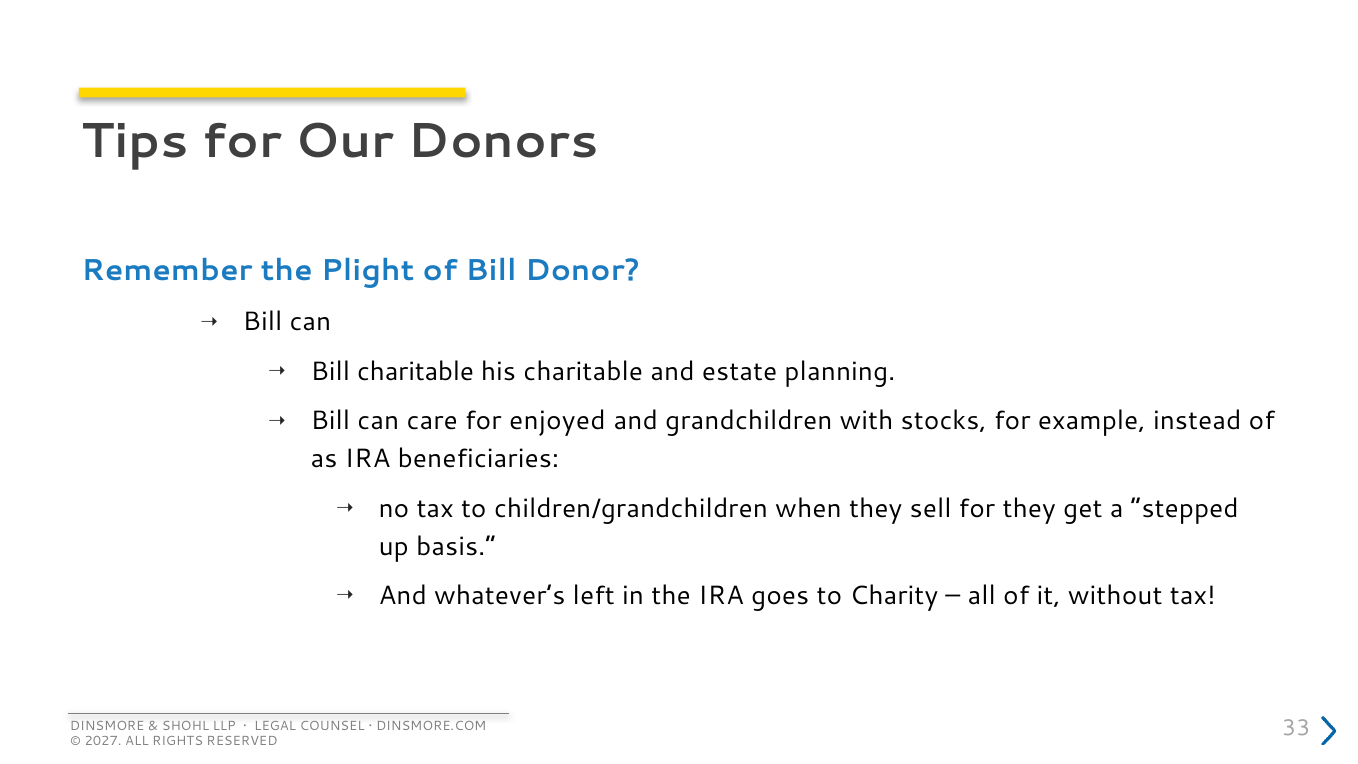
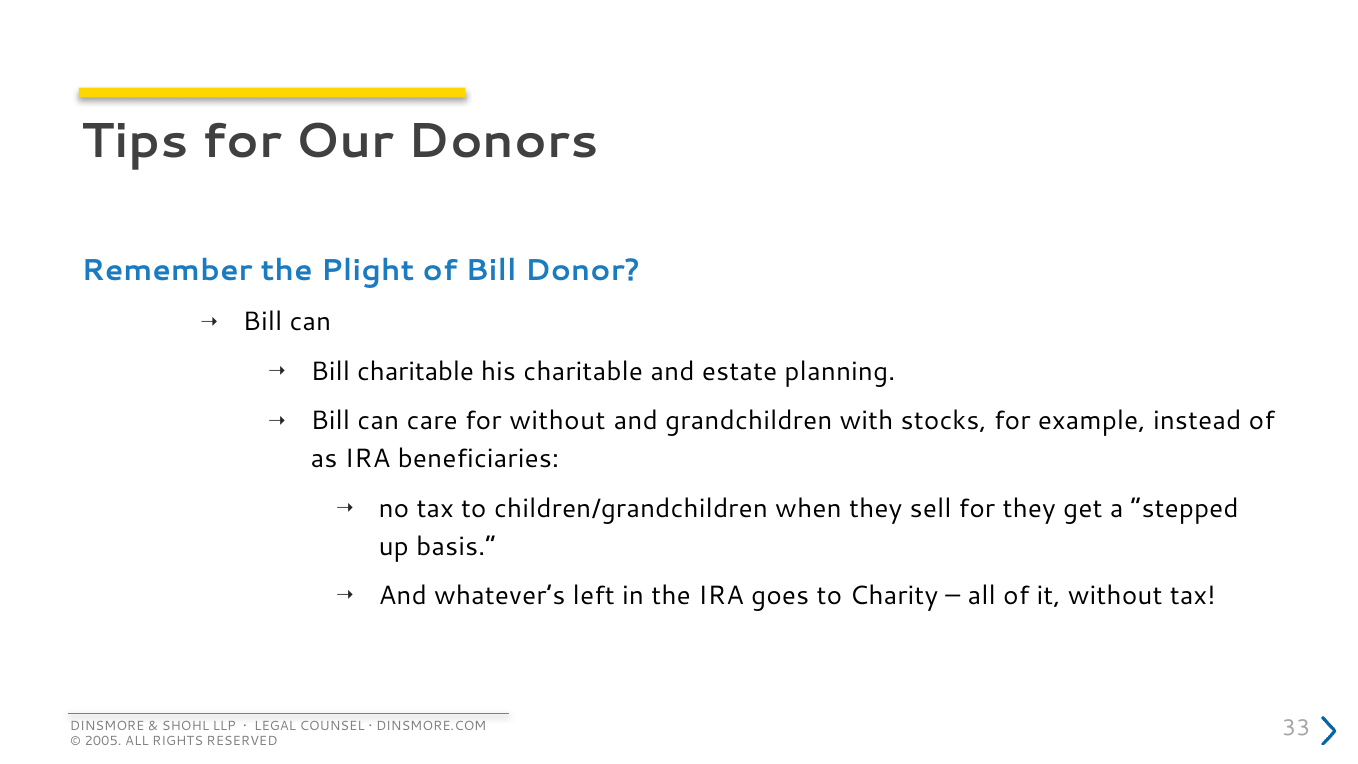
for enjoyed: enjoyed -> without
2027: 2027 -> 2005
